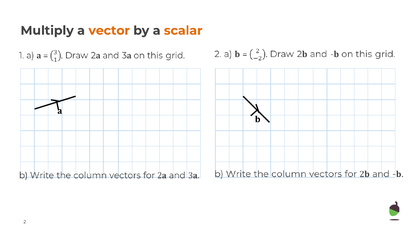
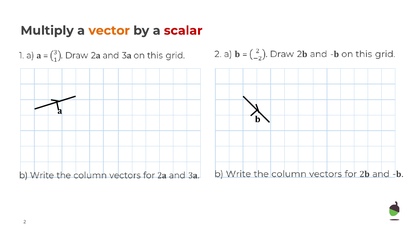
scalar colour: orange -> red
